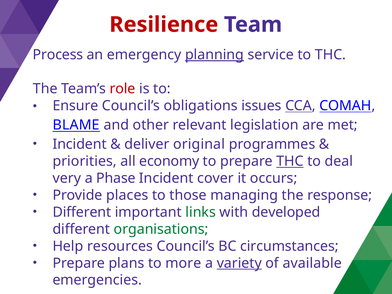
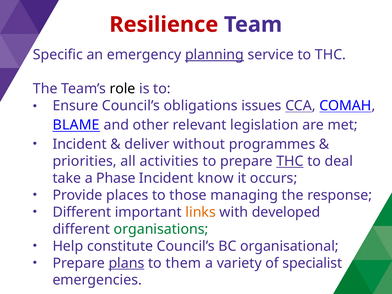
Process: Process -> Specific
role colour: red -> black
original: original -> without
economy: economy -> activities
very: very -> take
cover: cover -> know
links colour: green -> orange
resources: resources -> constitute
circumstances: circumstances -> organisational
plans underline: none -> present
more: more -> them
variety underline: present -> none
available: available -> specialist
